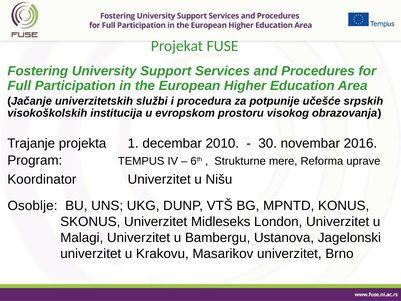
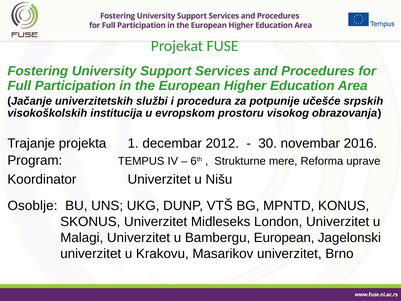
2010: 2010 -> 2012
Bambergu Ustanova: Ustanova -> European
